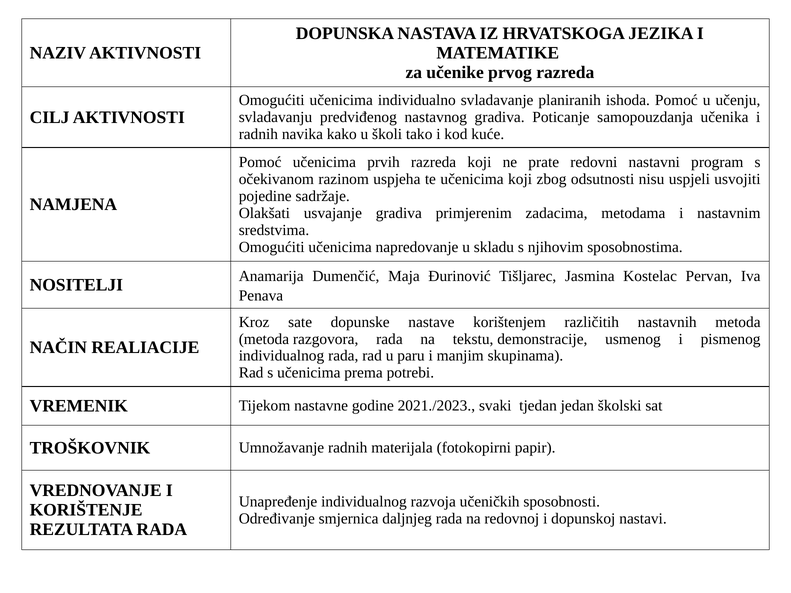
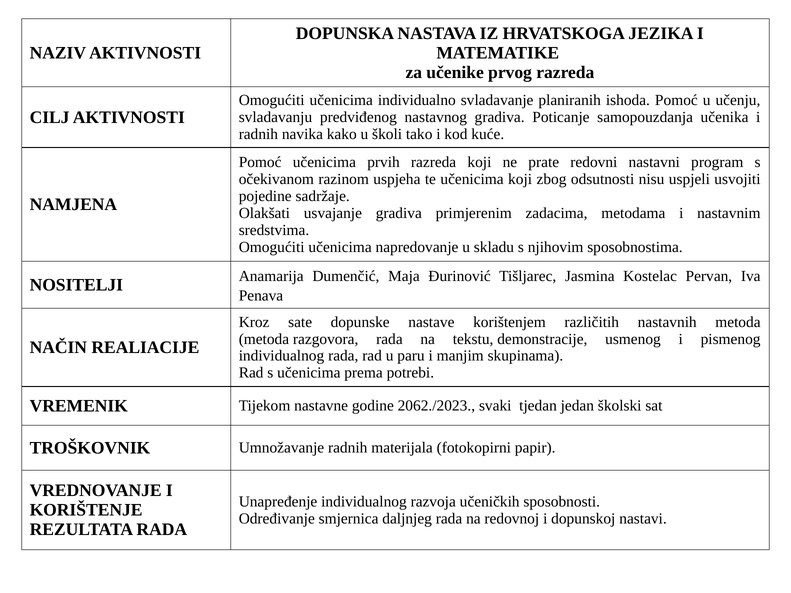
2021./2023: 2021./2023 -> 2062./2023
